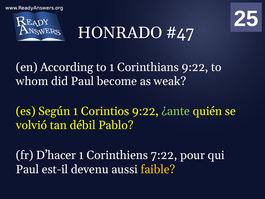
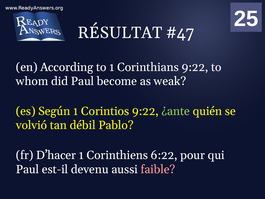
HONRADO: HONRADO -> RÉSULTAT
7:22: 7:22 -> 6:22
faible colour: yellow -> pink
